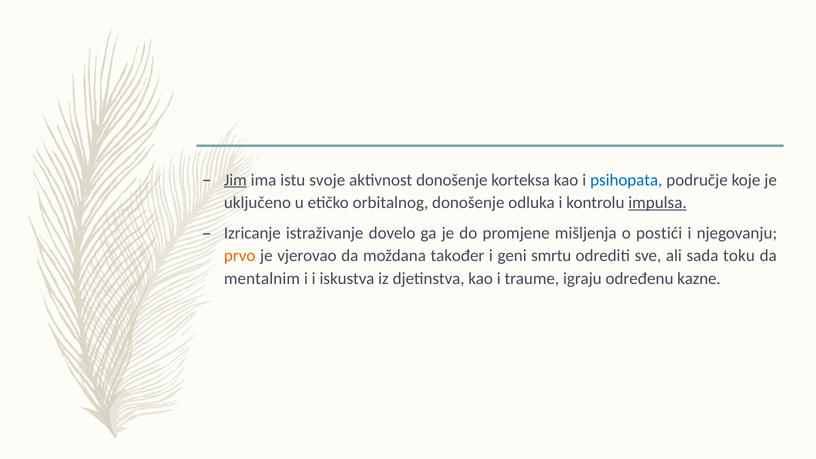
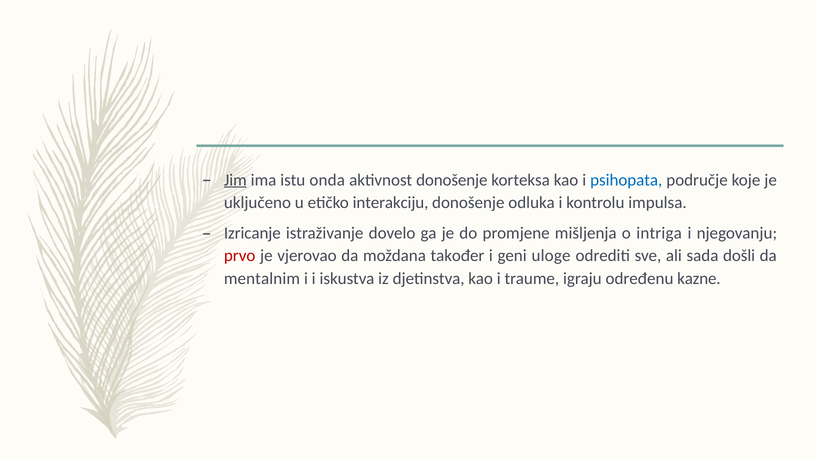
svoje: svoje -> onda
orbitalnog: orbitalnog -> interakciju
impulsa underline: present -> none
postići: postići -> intriga
prvo colour: orange -> red
smrtu: smrtu -> uloge
toku: toku -> došli
